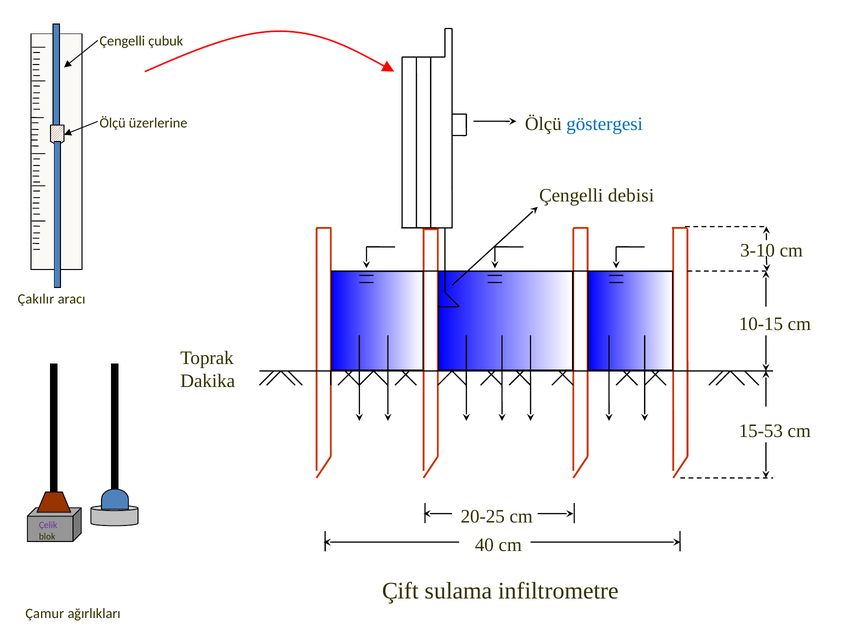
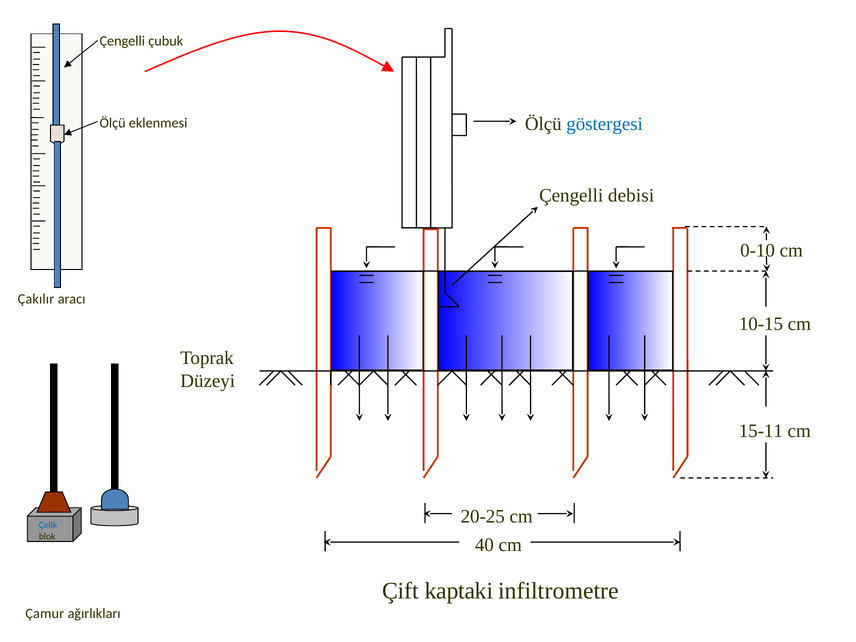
üzerlerine: üzerlerine -> eklenmesi
3-10: 3-10 -> 0-10
Dakika: Dakika -> Düzeyi
15-53: 15-53 -> 15-11
Çelik colour: purple -> blue
sulama: sulama -> kaptaki
